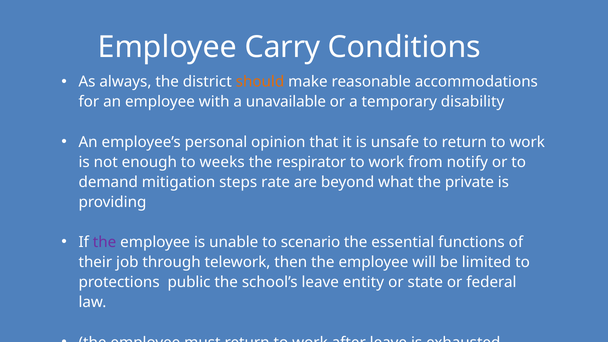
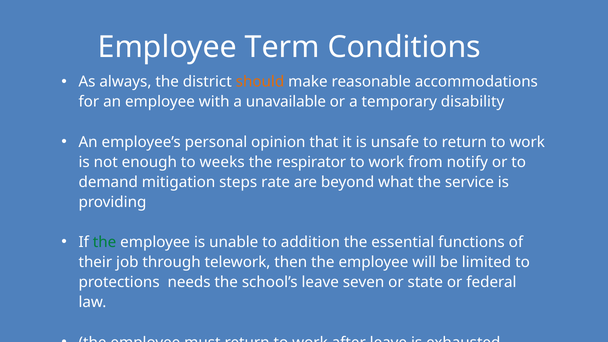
Carry: Carry -> Term
private: private -> service
the at (105, 242) colour: purple -> green
scenario: scenario -> addition
public: public -> needs
entity: entity -> seven
